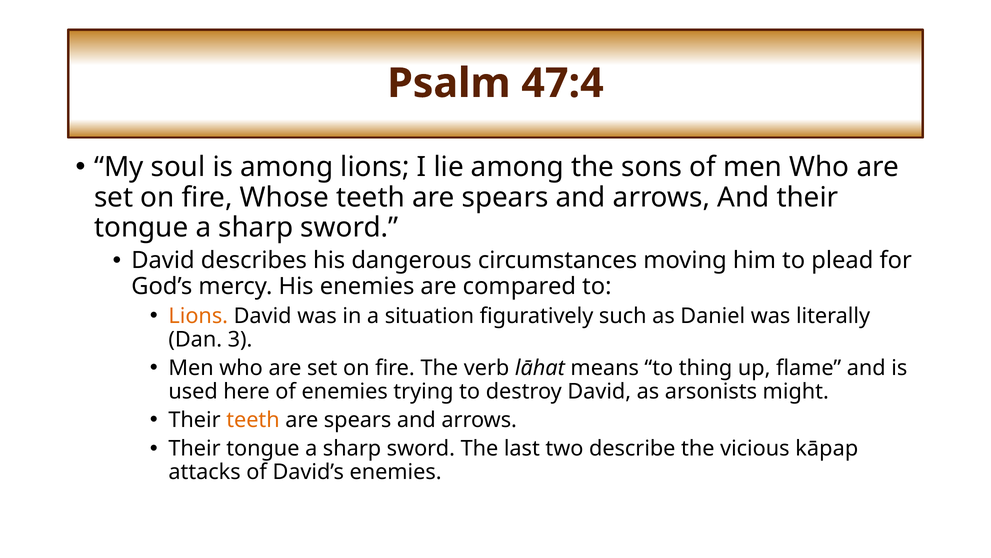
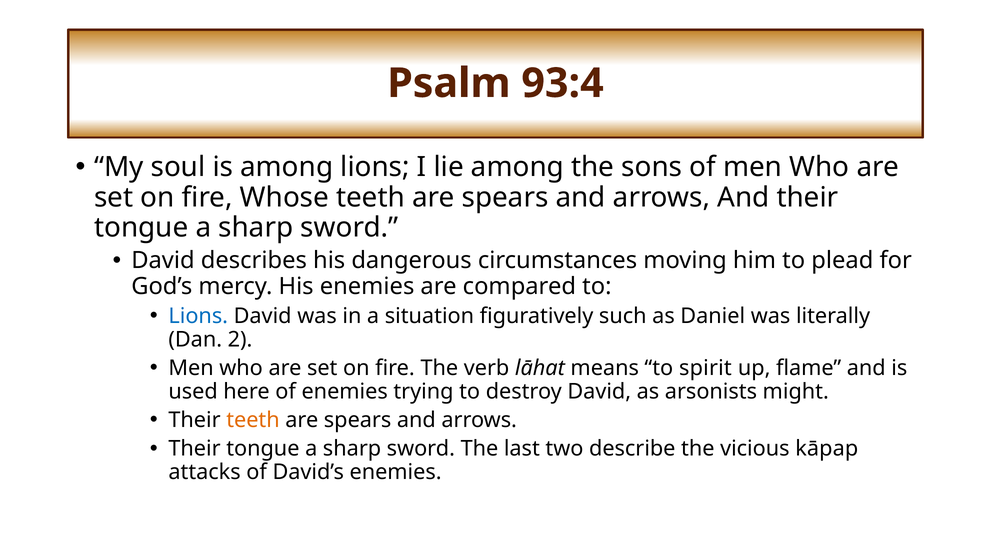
47:4: 47:4 -> 93:4
Lions at (198, 316) colour: orange -> blue
3: 3 -> 2
thing: thing -> spirit
